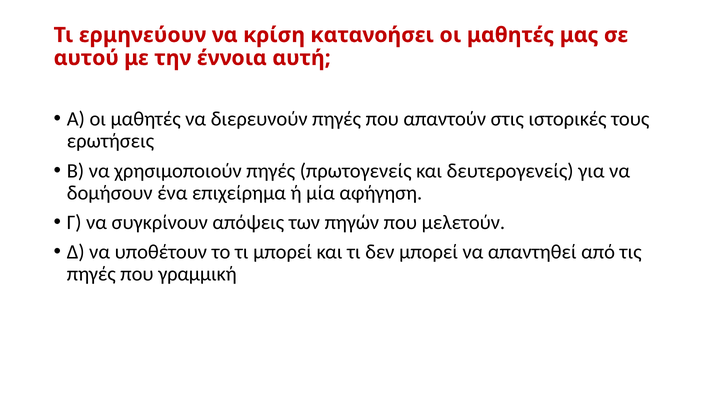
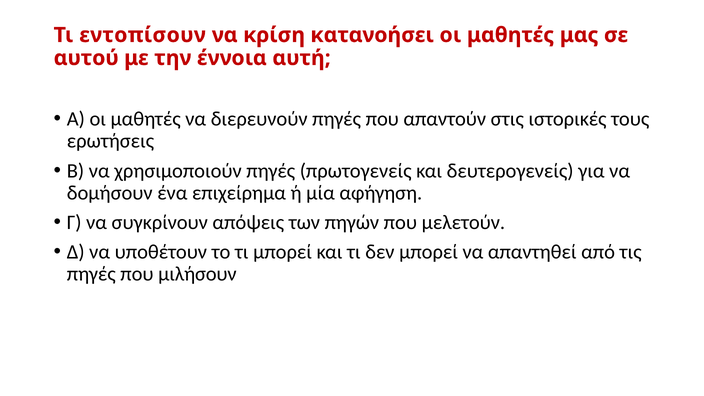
ερμηνεύουν: ερμηνεύουν -> εντοπίσουν
γραμμική: γραμμική -> μιλήσουν
